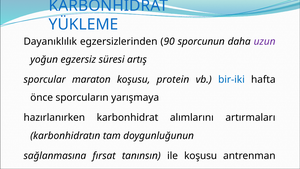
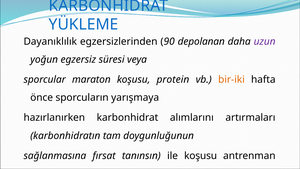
sporcunun: sporcunun -> depolanan
artış: artış -> veya
bir-iki colour: blue -> orange
